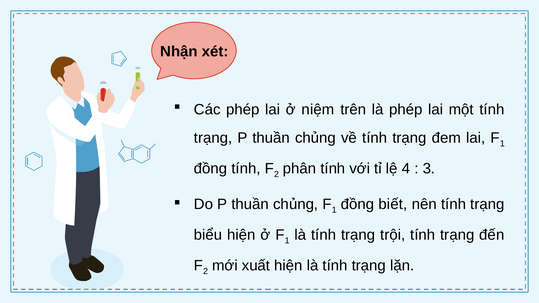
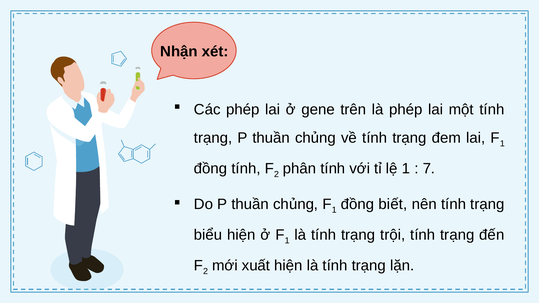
niệm: niệm -> gene
lệ 4: 4 -> 1
3: 3 -> 7
